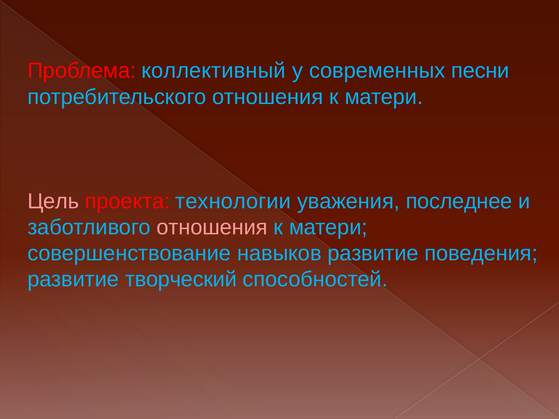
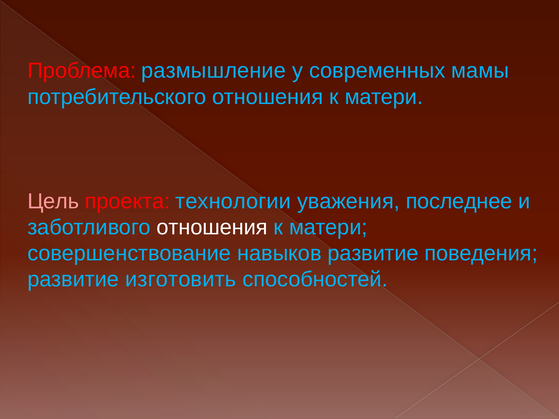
коллективный: коллективный -> размышление
песни: песни -> мамы
отношения at (212, 227) colour: pink -> white
творческий: творческий -> изготовить
